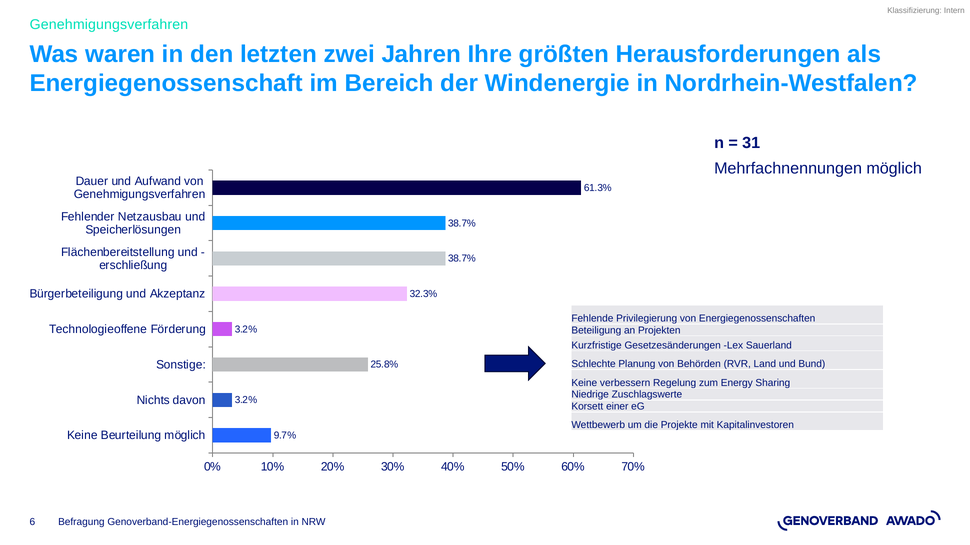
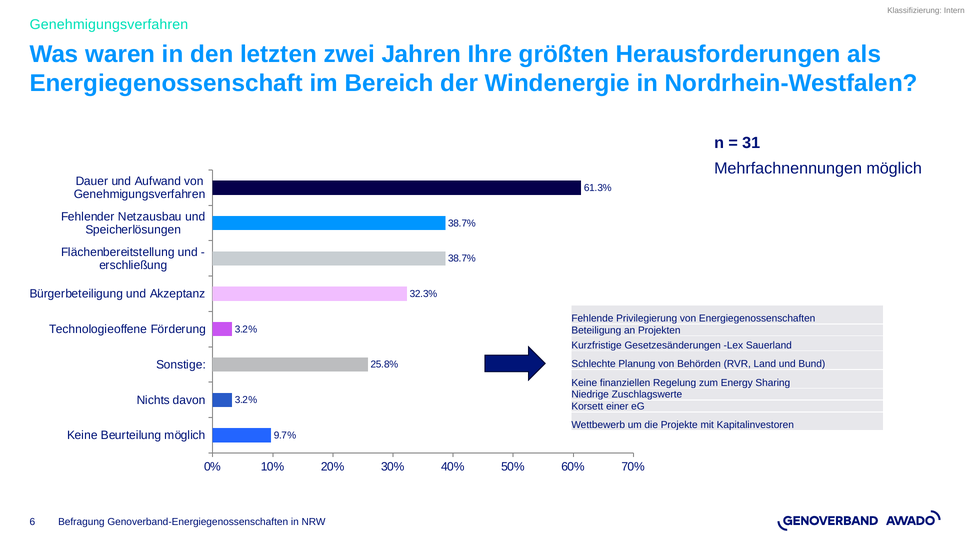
verbessern: verbessern -> finanziellen
